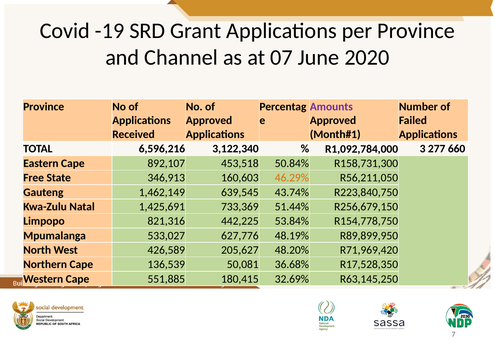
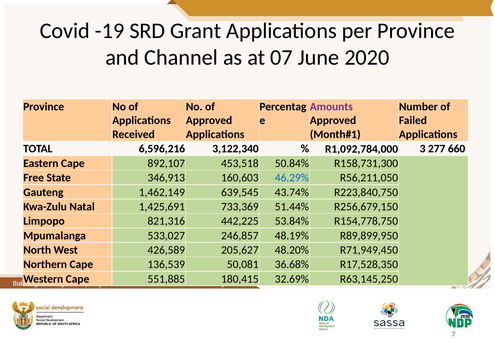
46.29% colour: orange -> blue
627,776: 627,776 -> 246,857
R71,969,420: R71,969,420 -> R71,949,450
